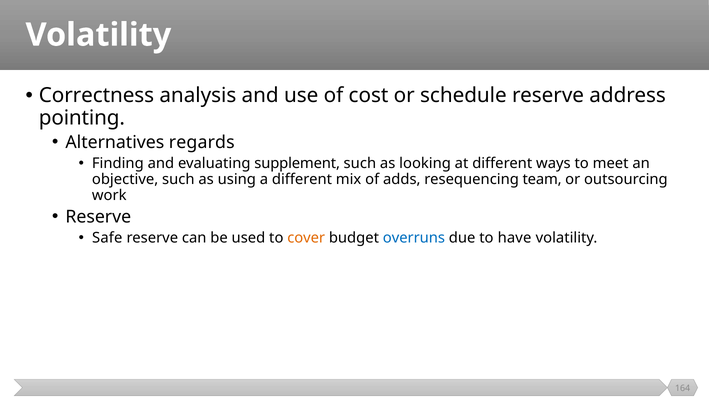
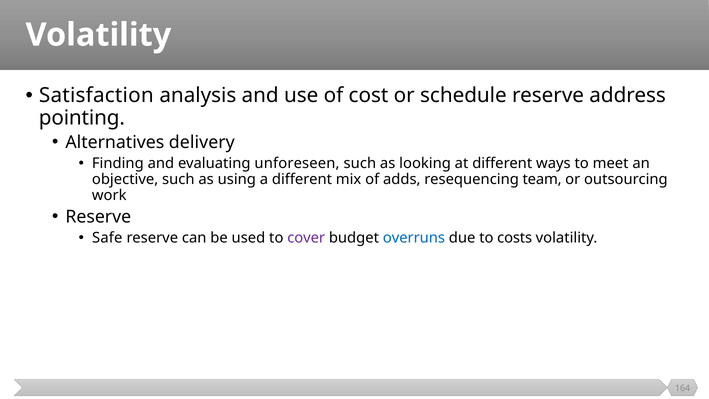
Correctness: Correctness -> Satisfaction
regards: regards -> delivery
supplement: supplement -> unforeseen
cover colour: orange -> purple
have: have -> costs
